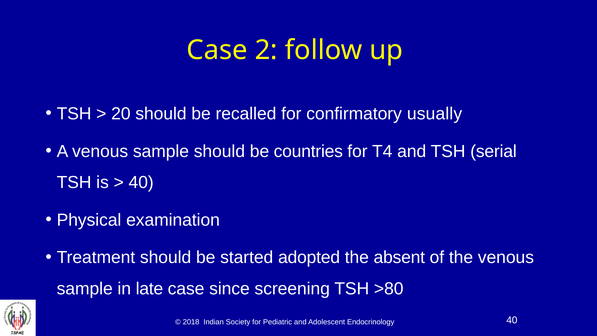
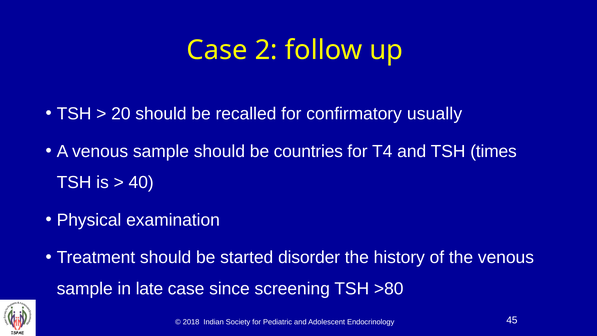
serial: serial -> times
adopted: adopted -> disorder
absent: absent -> history
Endocrinology 40: 40 -> 45
